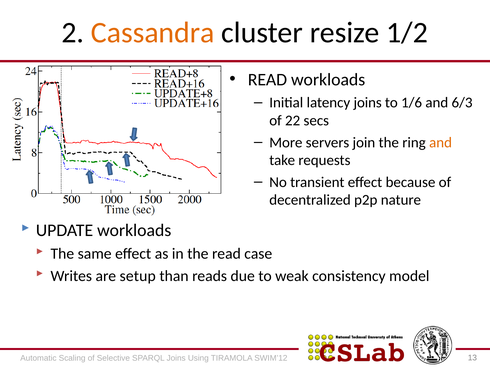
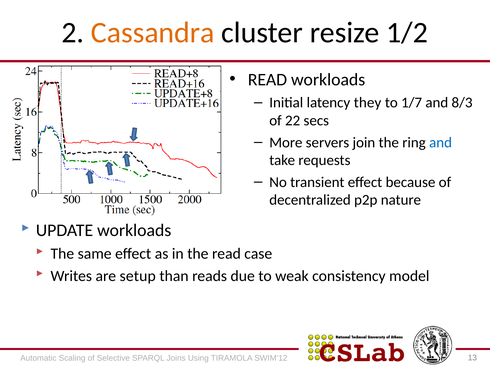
latency joins: joins -> they
1/6: 1/6 -> 1/7
6/3: 6/3 -> 8/3
and at (441, 143) colour: orange -> blue
